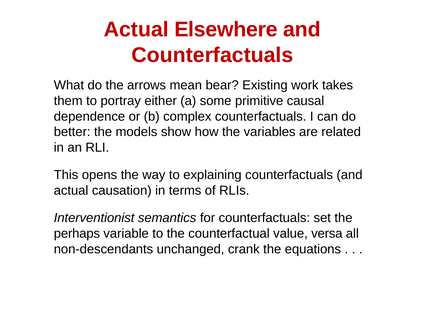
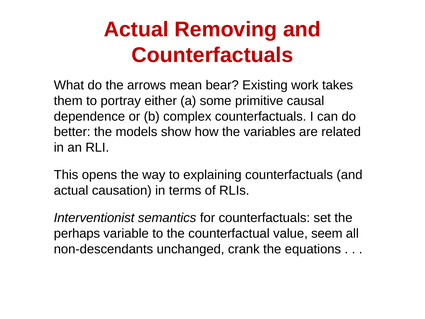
Elsewhere: Elsewhere -> Removing
versa: versa -> seem
